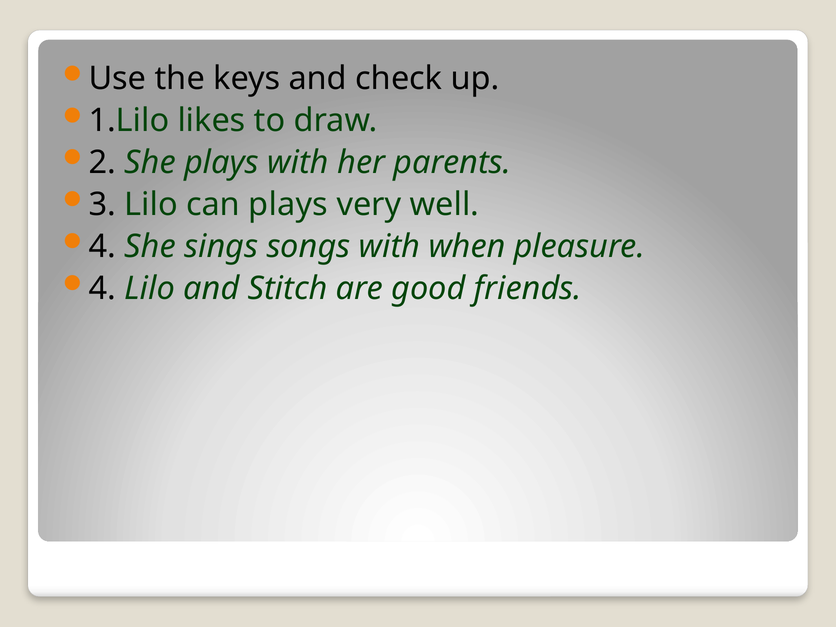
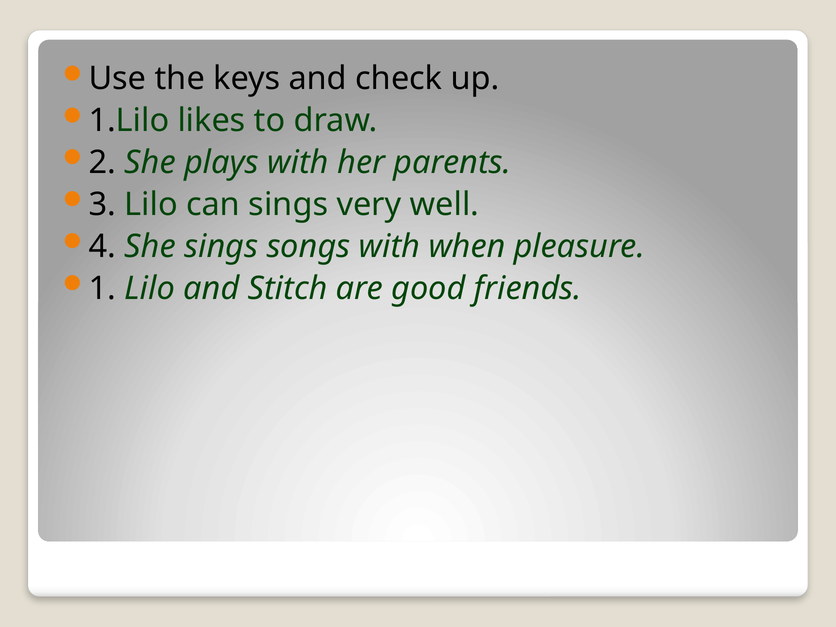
can plays: plays -> sings
4 at (102, 288): 4 -> 1
